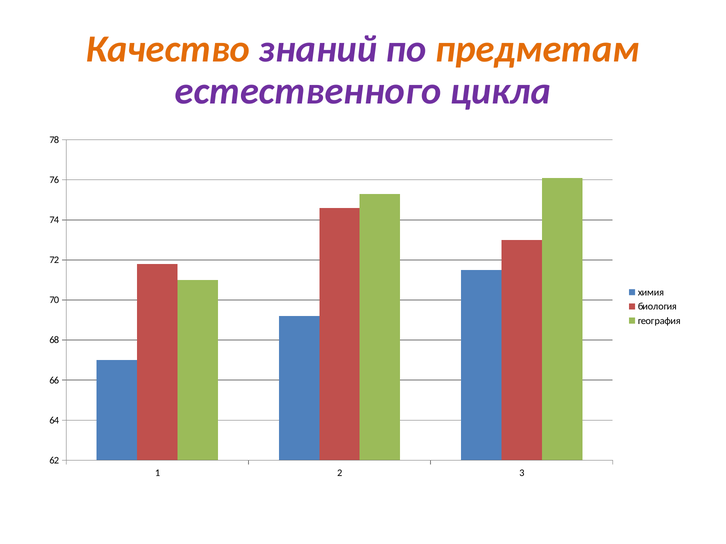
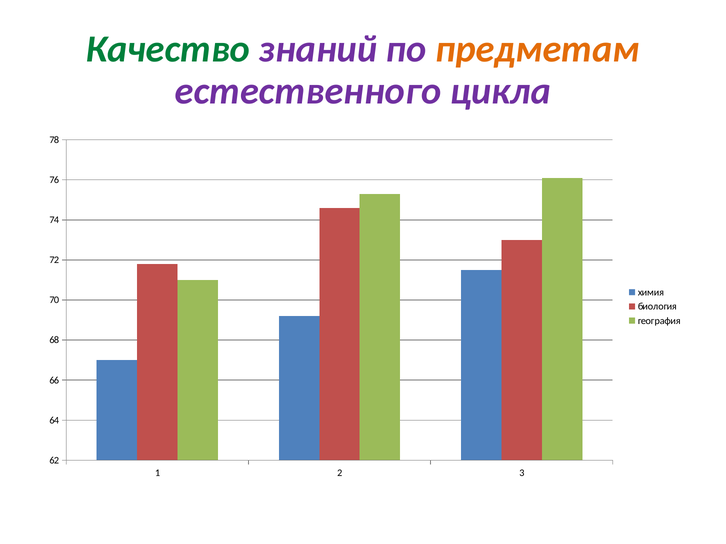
Качество colour: orange -> green
